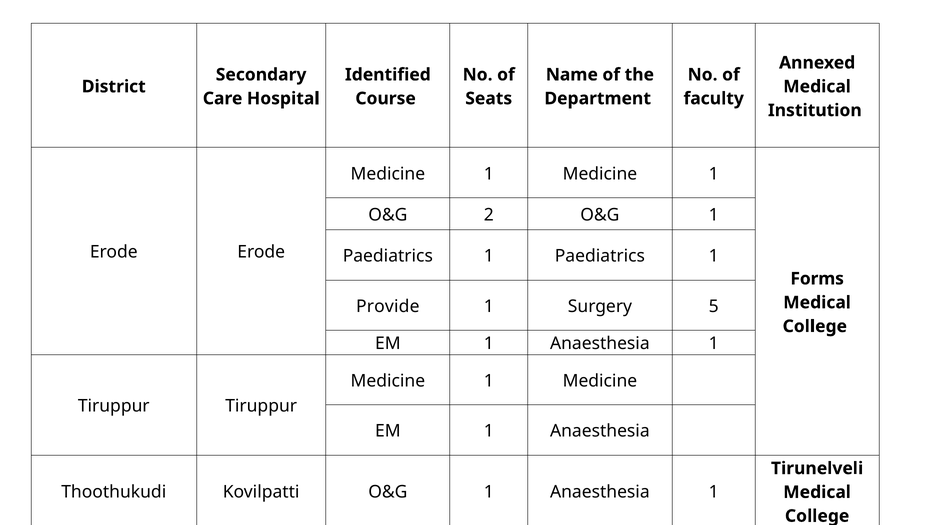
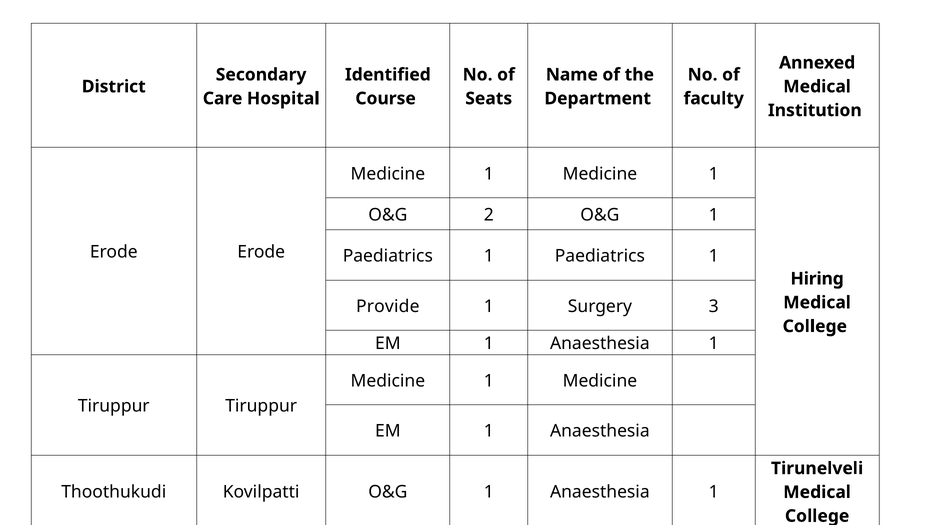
Forms: Forms -> Hiring
5: 5 -> 3
